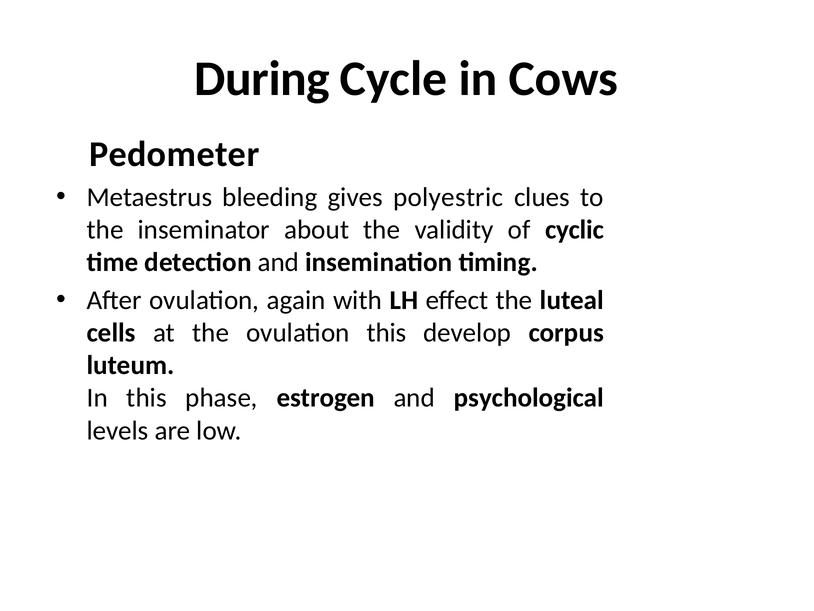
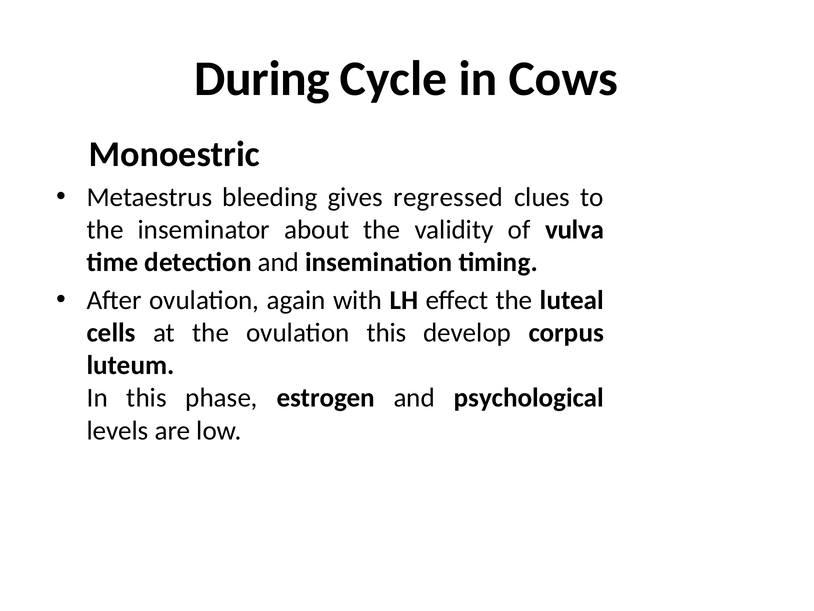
Pedometer: Pedometer -> Monoestric
polyestric: polyestric -> regressed
cyclic: cyclic -> vulva
